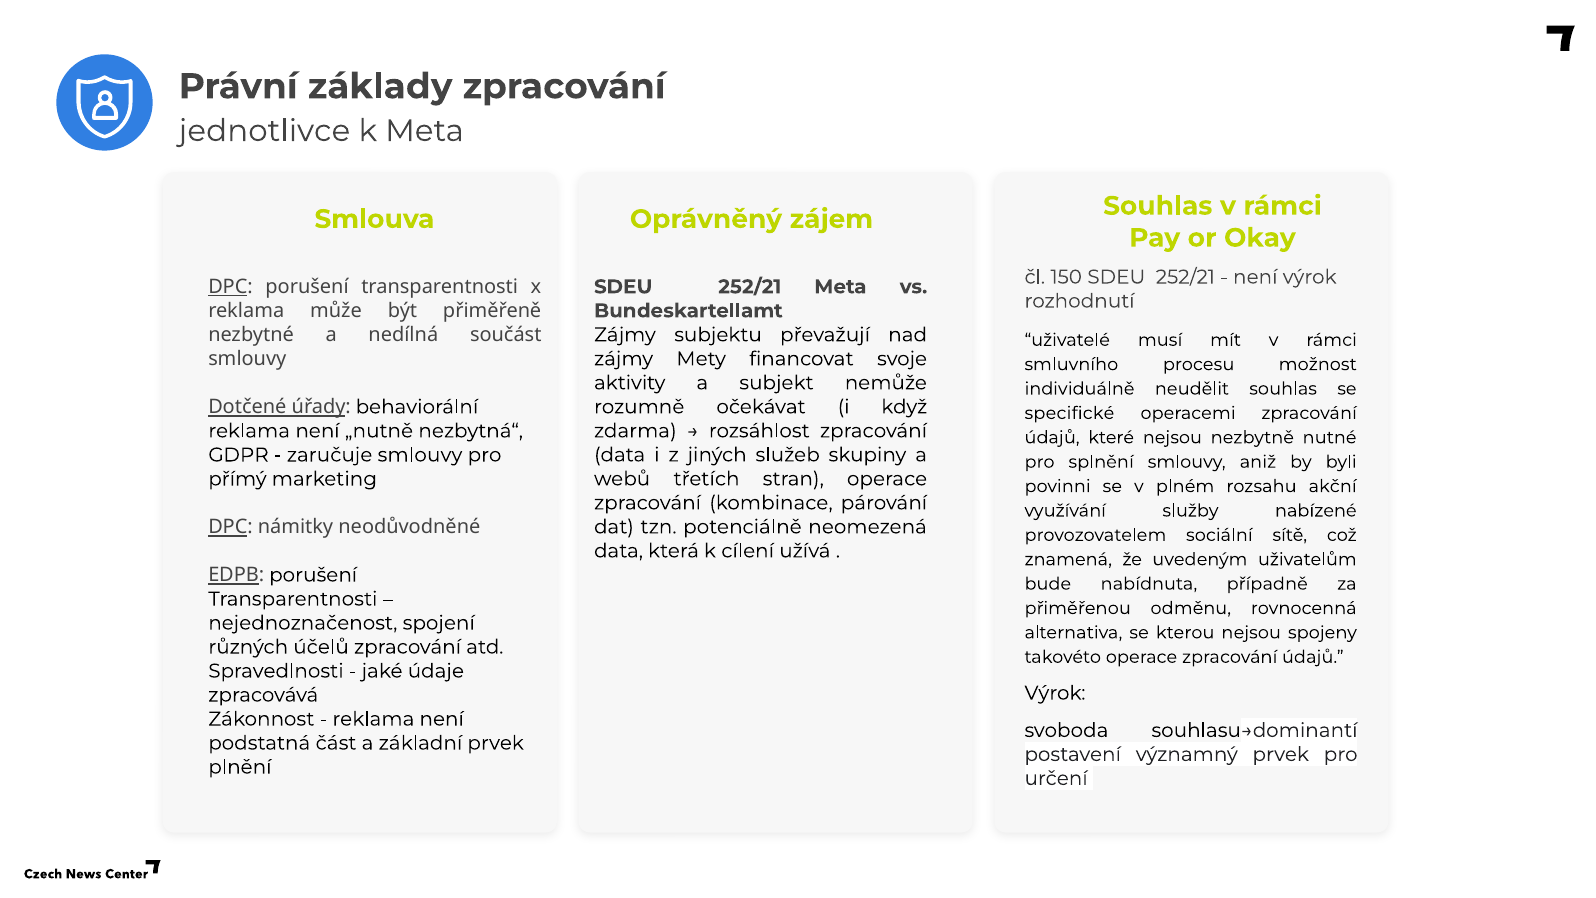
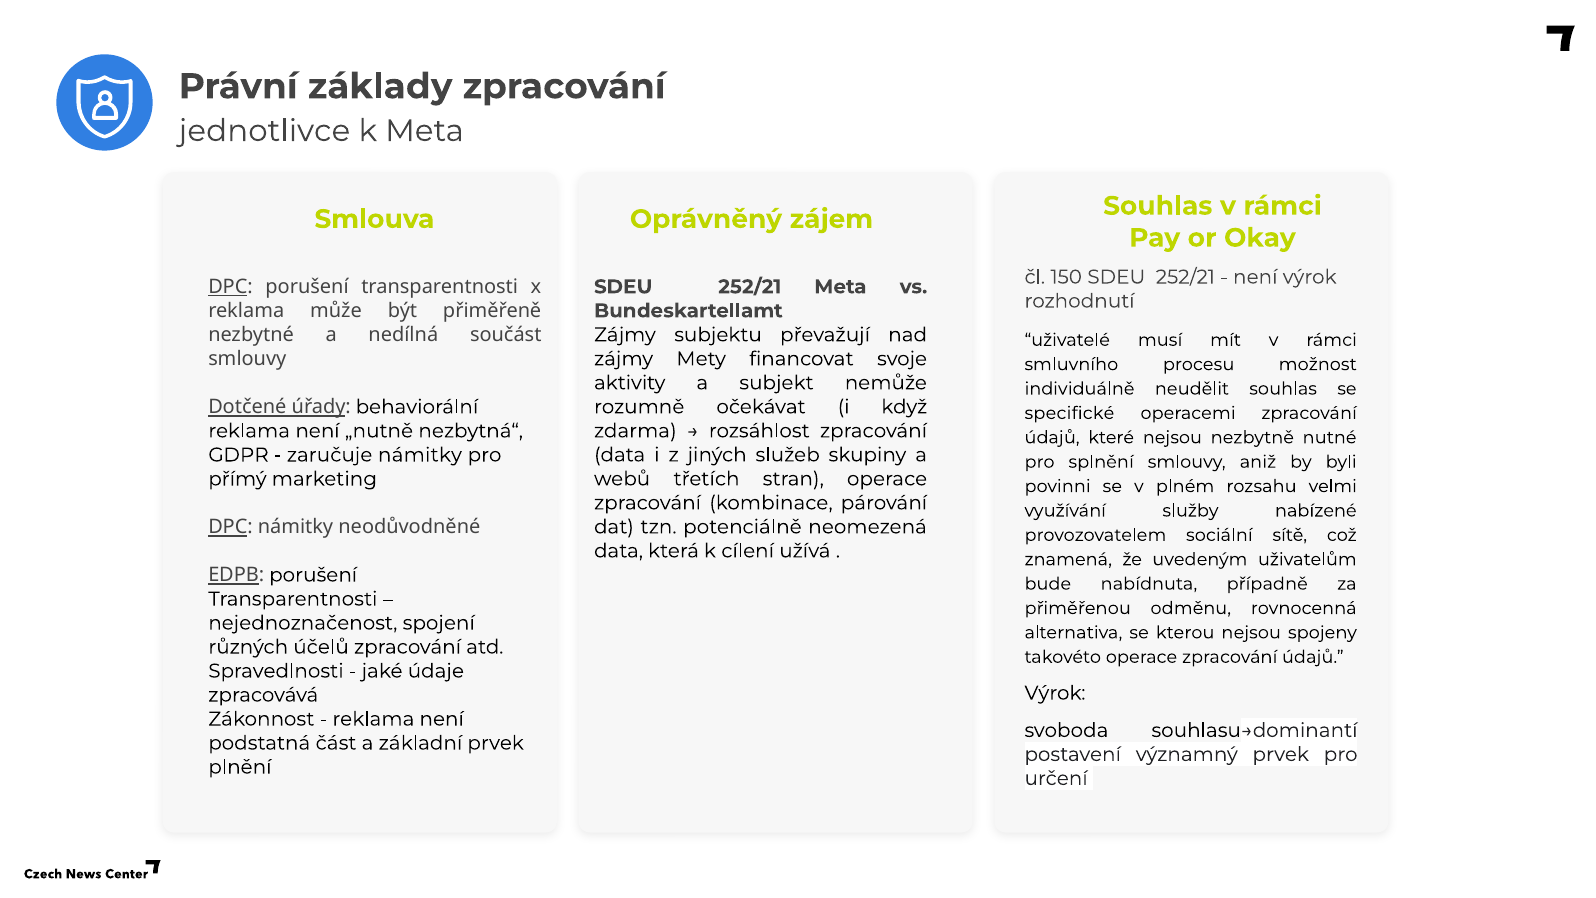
zaručuje smlouvy: smlouvy -> námitky
akční: akční -> velmi
